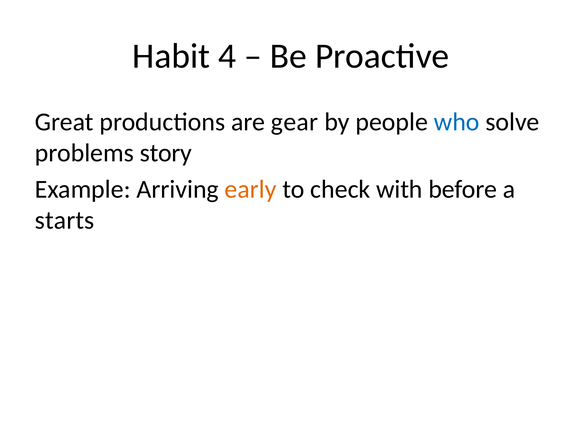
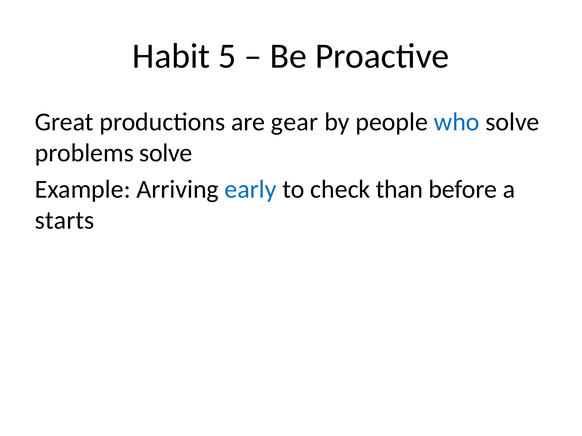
4: 4 -> 5
problems story: story -> solve
early colour: orange -> blue
with: with -> than
